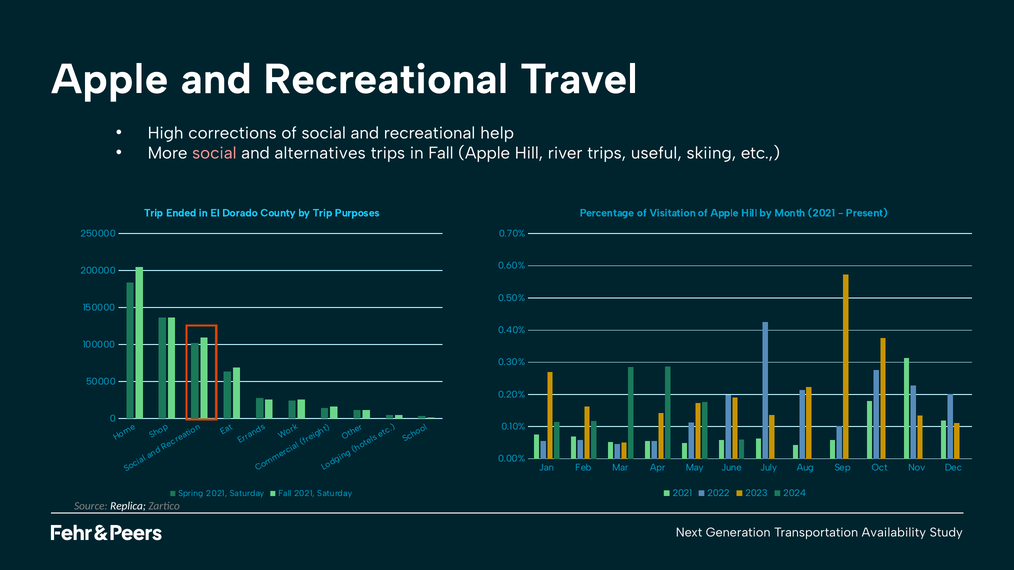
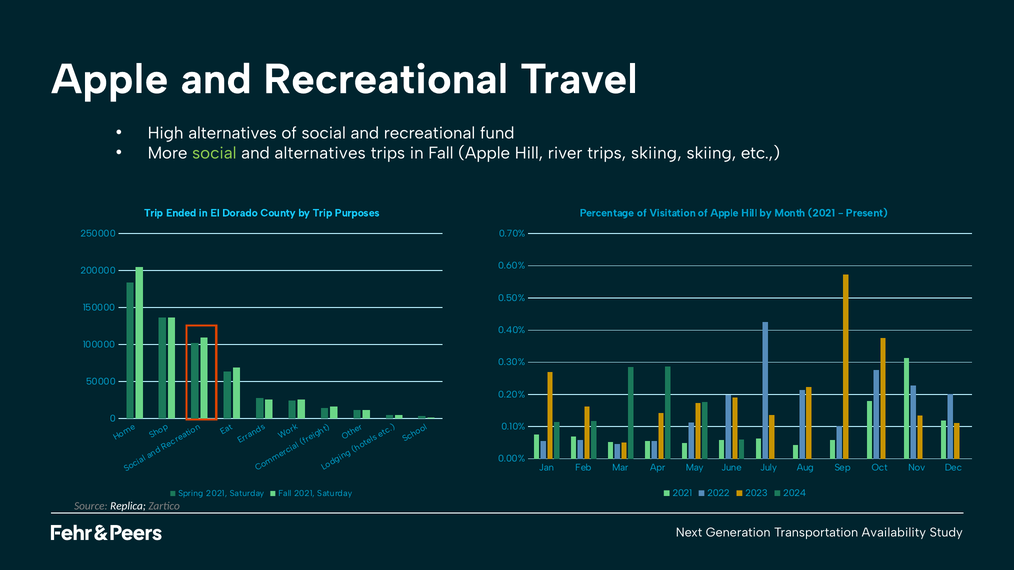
High corrections: corrections -> alternatives
help: help -> fund
social at (214, 153) colour: pink -> light green
trips useful: useful -> skiing
